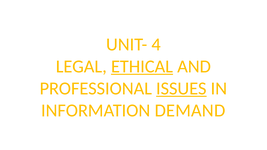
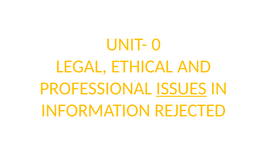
4: 4 -> 0
ETHICAL underline: present -> none
DEMAND: DEMAND -> REJECTED
